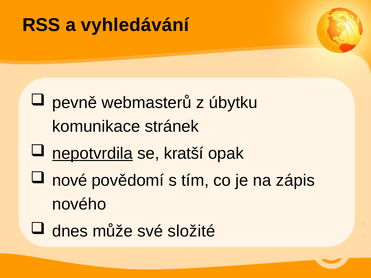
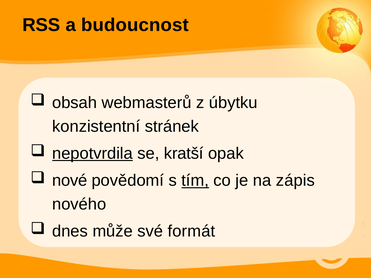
vyhledávání: vyhledávání -> budoucnost
pevně: pevně -> obsah
komunikace: komunikace -> konzistentní
tím underline: none -> present
složité: složité -> formát
